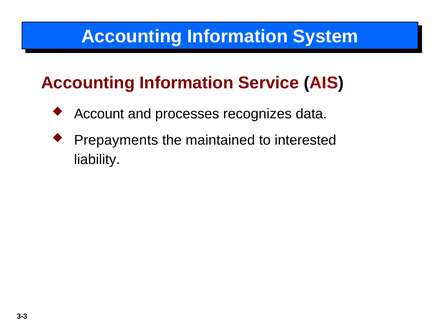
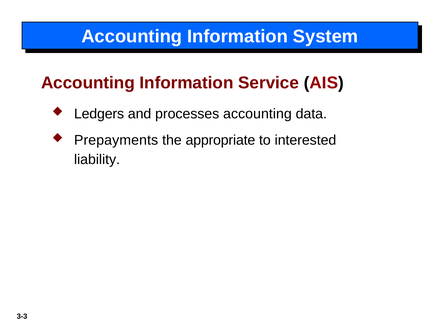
Account: Account -> Ledgers
processes recognizes: recognizes -> accounting
maintained: maintained -> appropriate
